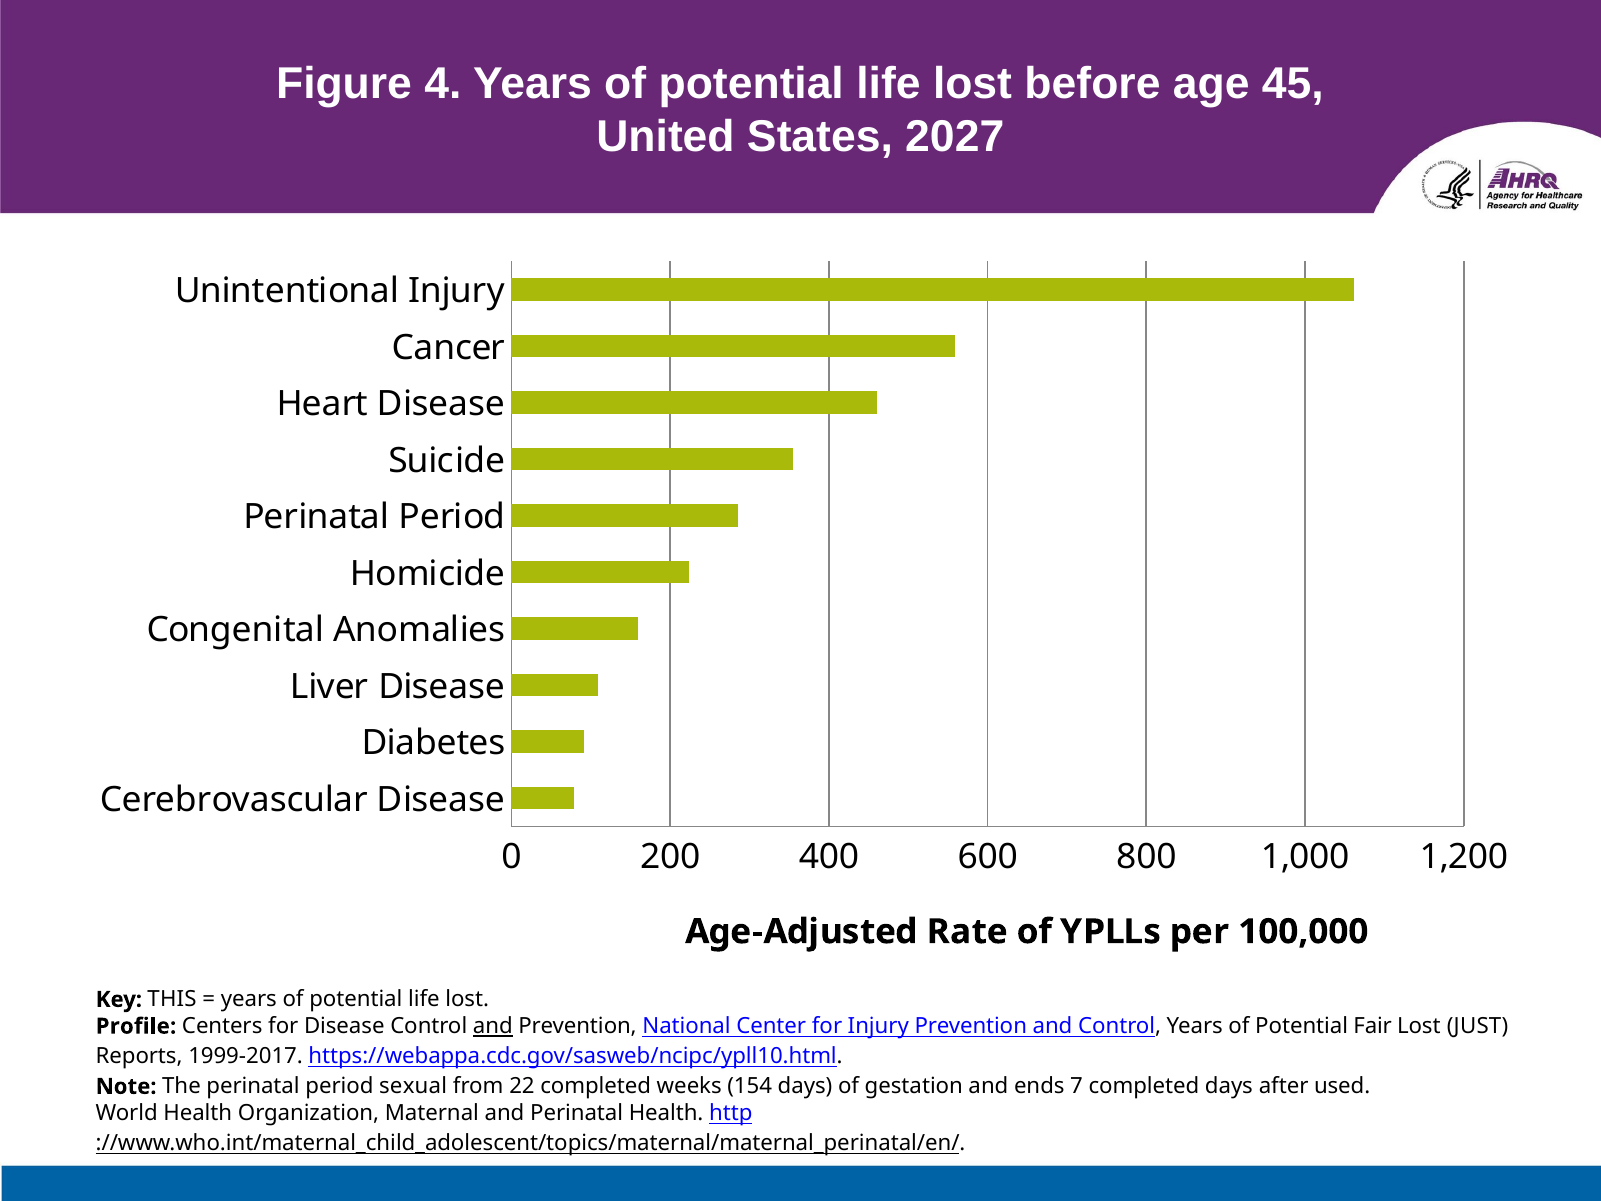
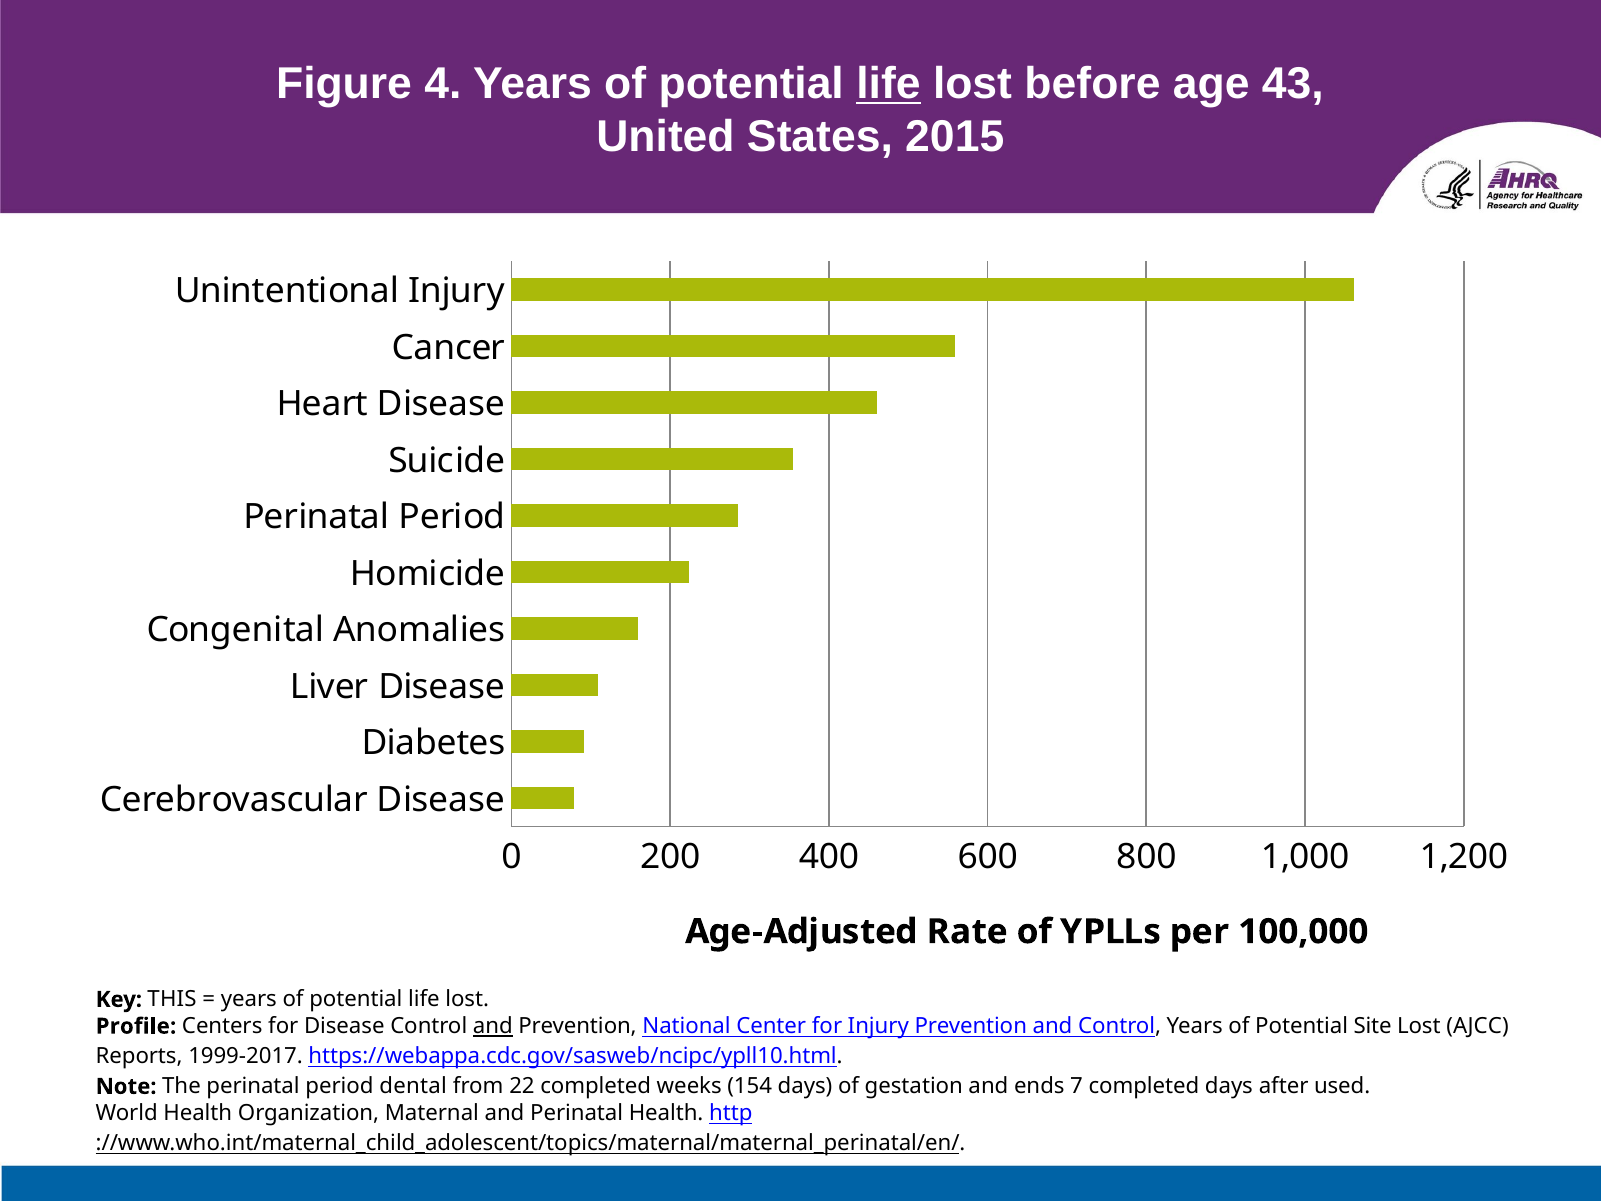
life at (888, 84) underline: none -> present
45: 45 -> 43
2027: 2027 -> 2015
Fair: Fair -> Site
JUST: JUST -> AJCC
sexual: sexual -> dental
